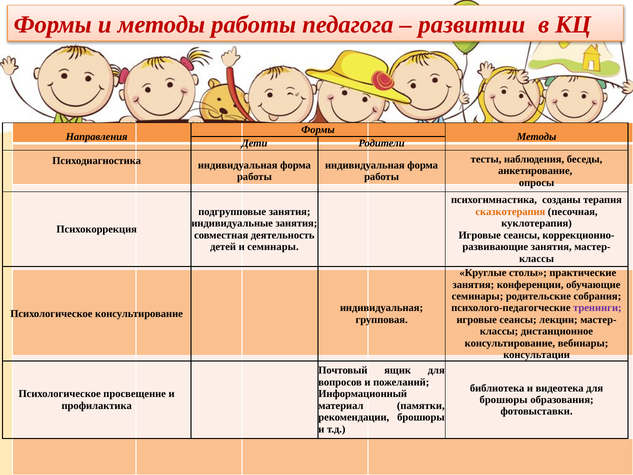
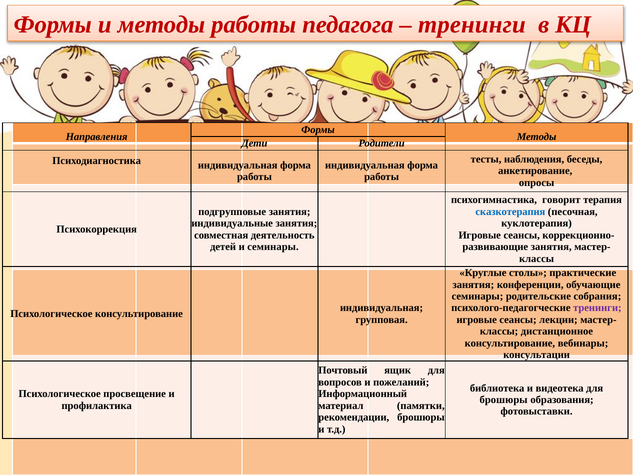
развитии at (472, 25): развитии -> тренинги
созданы: созданы -> говорит
сказкотерапия colour: orange -> blue
